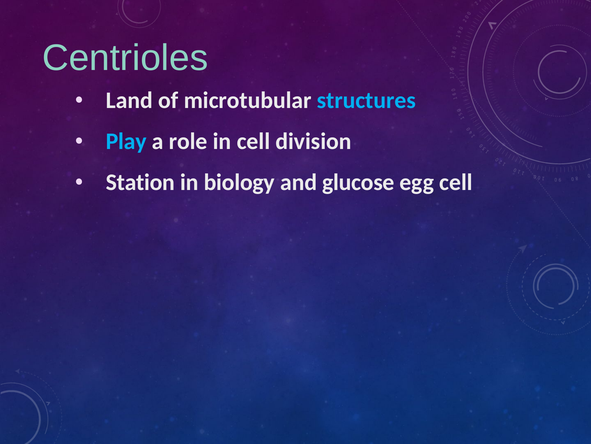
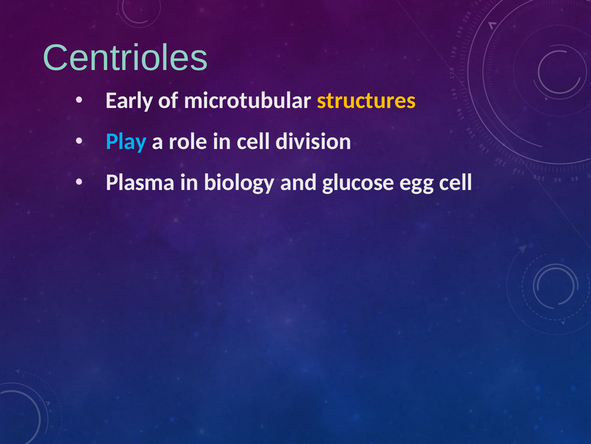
Land: Land -> Early
structures colour: light blue -> yellow
Station: Station -> Plasma
